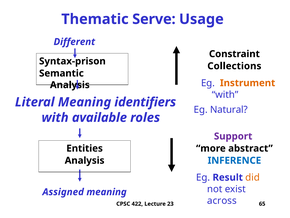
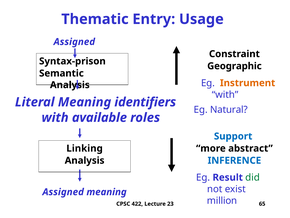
Serve: Serve -> Entry
Different at (74, 42): Different -> Assigned
Collections: Collections -> Geographic
Support colour: purple -> blue
Entities: Entities -> Linking
did colour: orange -> green
across: across -> million
